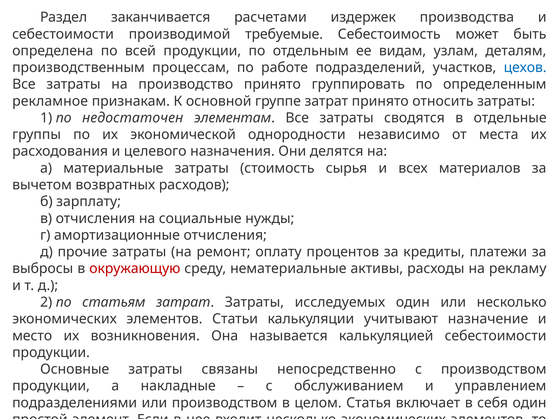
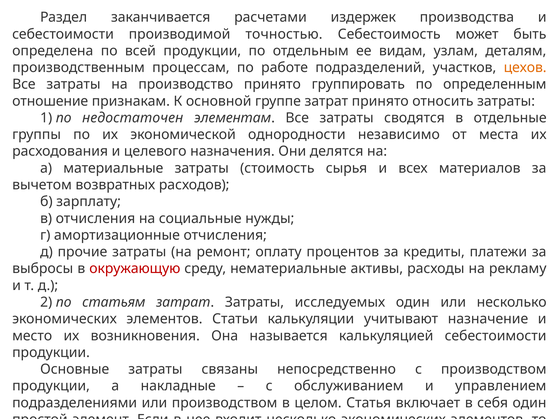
требуемые: требуемые -> точностью
цехов colour: blue -> orange
рекламное: рекламное -> отношение
